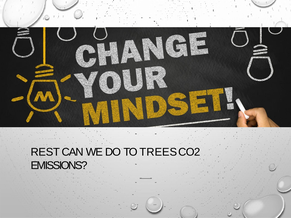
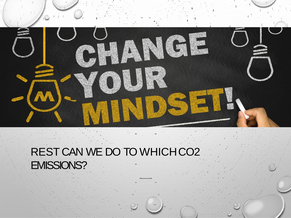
TREES: TREES -> WHICH
